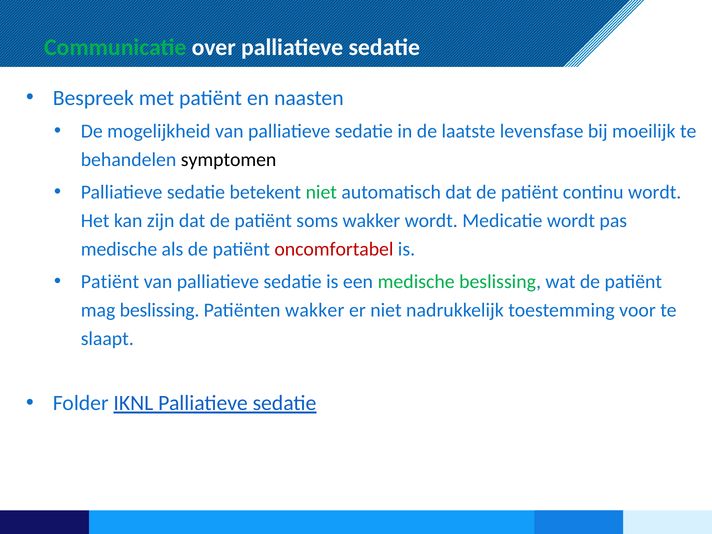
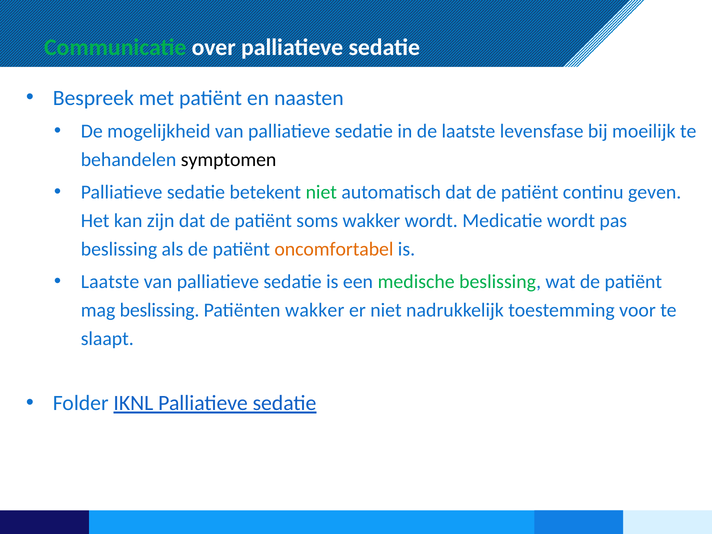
continu wordt: wordt -> geven
medische at (119, 249): medische -> beslissing
oncomfortabel colour: red -> orange
Patiënt at (110, 282): Patiënt -> Laatste
